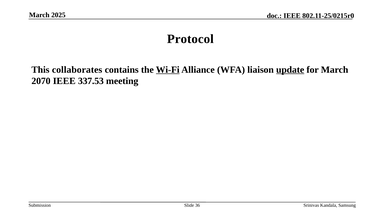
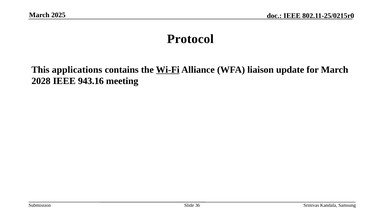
collaborates: collaborates -> applications
update underline: present -> none
2070: 2070 -> 2028
337.53: 337.53 -> 943.16
